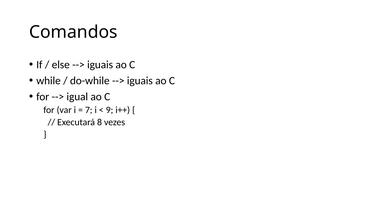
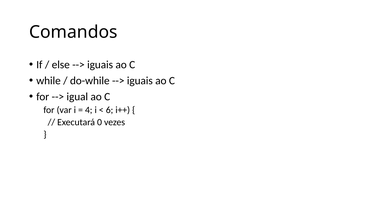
7: 7 -> 4
9: 9 -> 6
8: 8 -> 0
